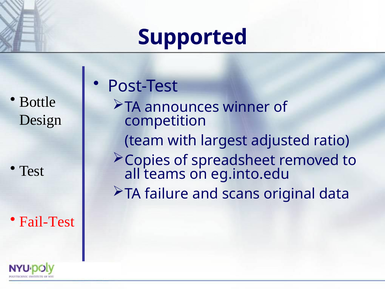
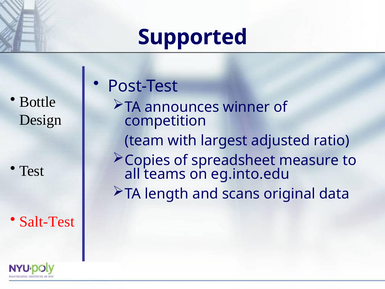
removed: removed -> measure
failure: failure -> length
Fail-Test: Fail-Test -> Salt-Test
